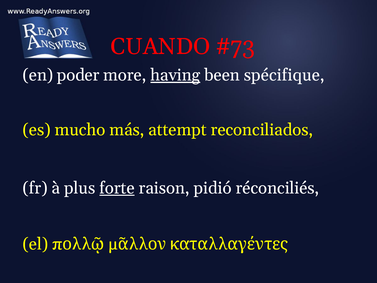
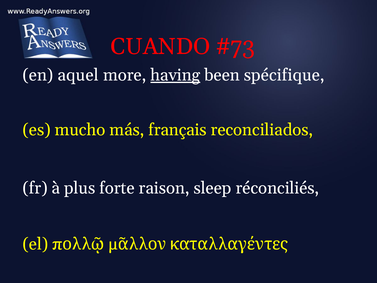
poder: poder -> aquel
attempt: attempt -> français
forte underline: present -> none
pidió: pidió -> sleep
